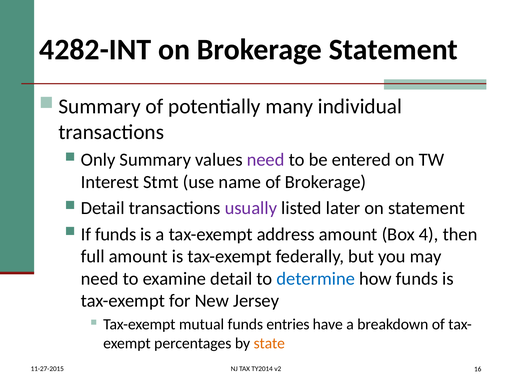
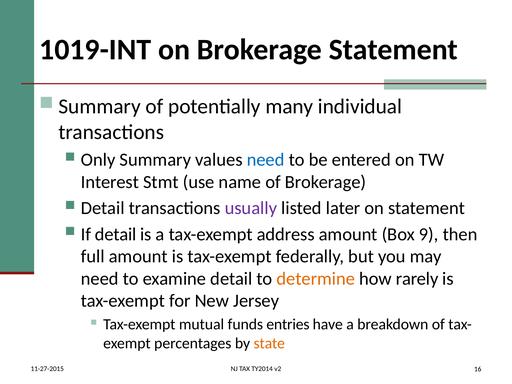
4282-INT: 4282-INT -> 1019-INT
need at (266, 160) colour: purple -> blue
If funds: funds -> detail
4: 4 -> 9
determine colour: blue -> orange
how funds: funds -> rarely
